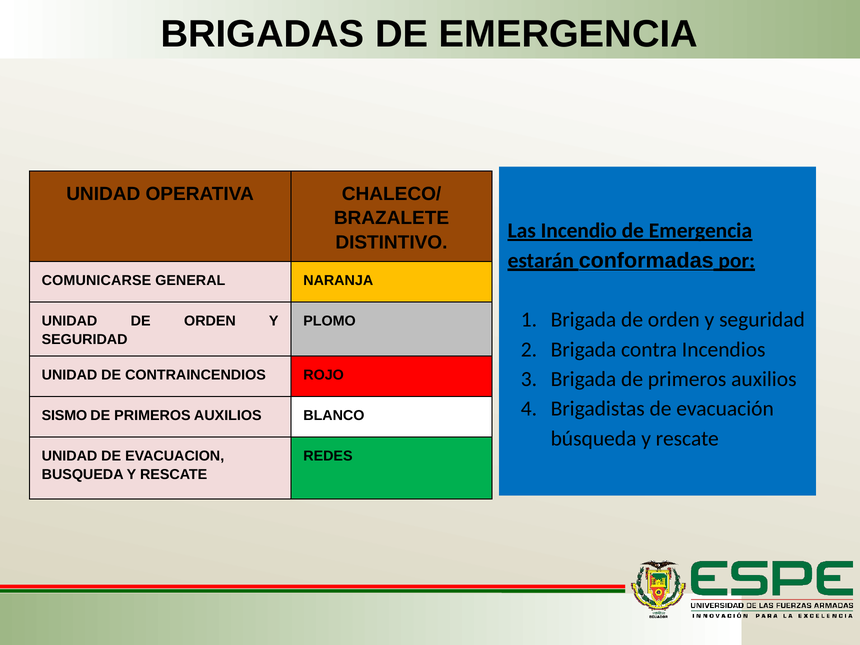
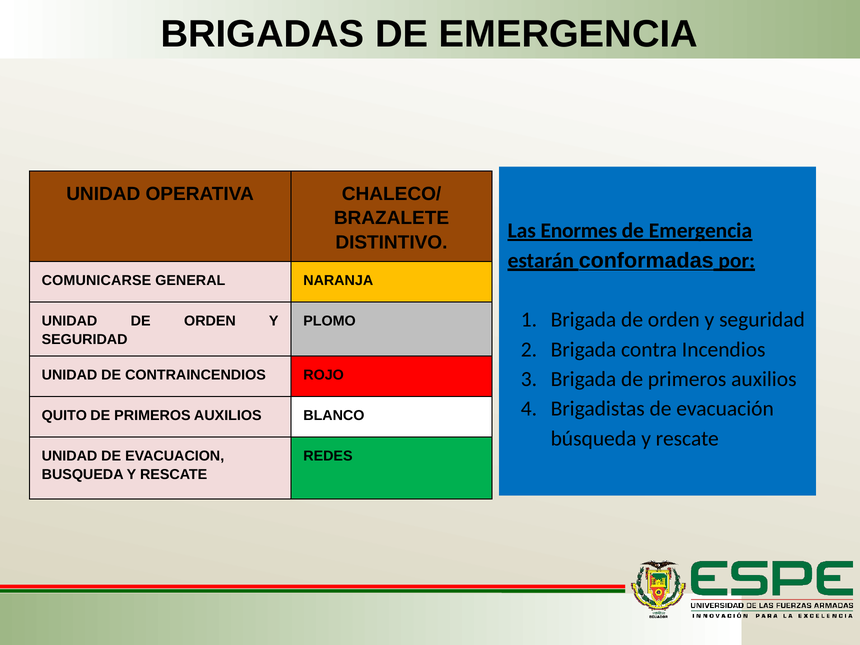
Incendio: Incendio -> Enormes
SISMO: SISMO -> QUITO
